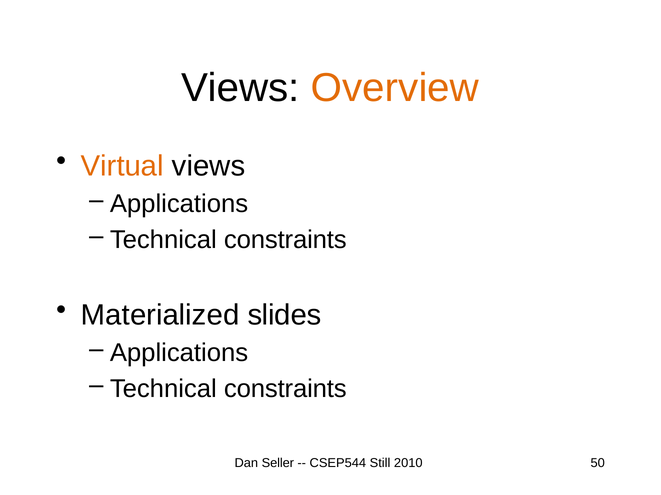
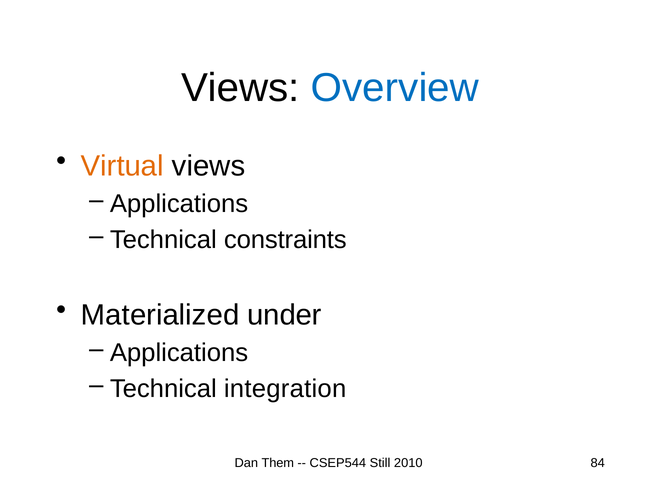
Overview colour: orange -> blue
slides: slides -> under
constraints at (285, 389): constraints -> integration
Seller: Seller -> Them
50: 50 -> 84
